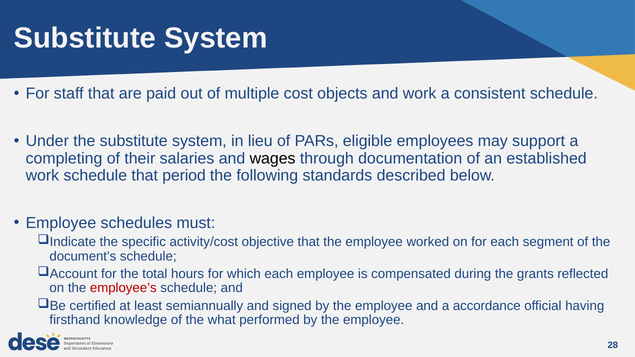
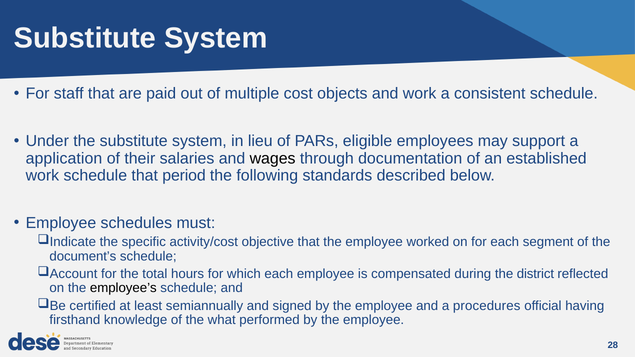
completing: completing -> application
grants: grants -> district
employee’s colour: red -> black
accordance: accordance -> procedures
